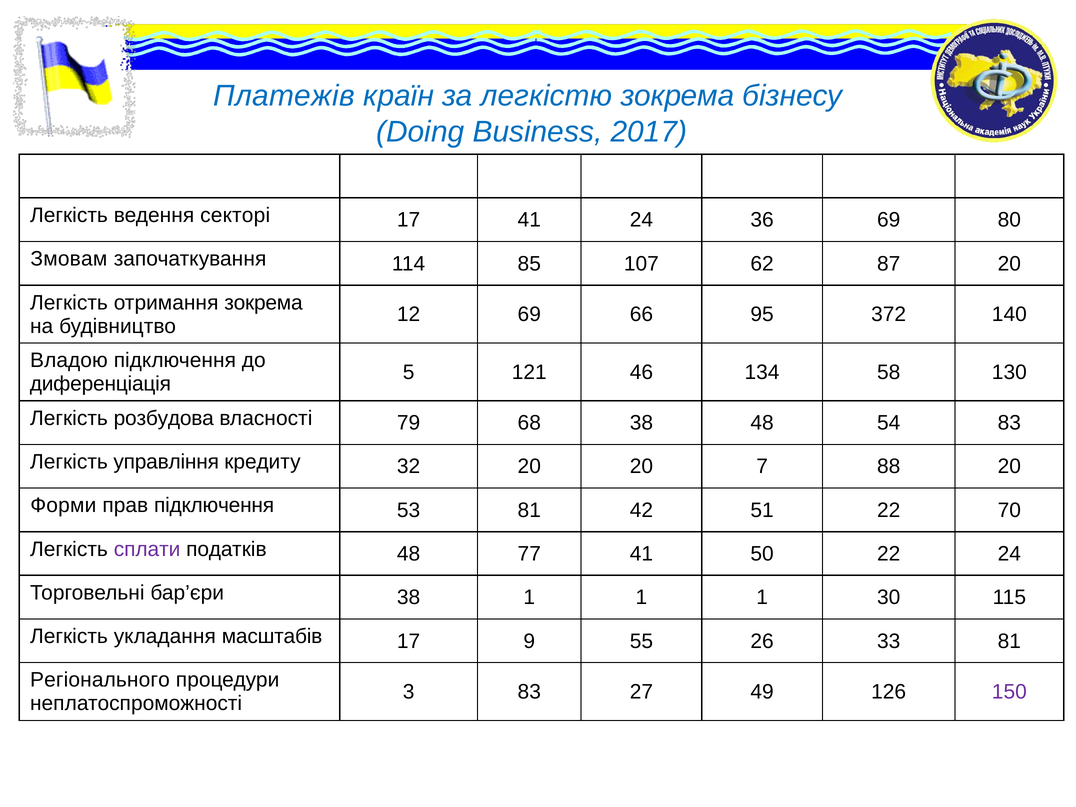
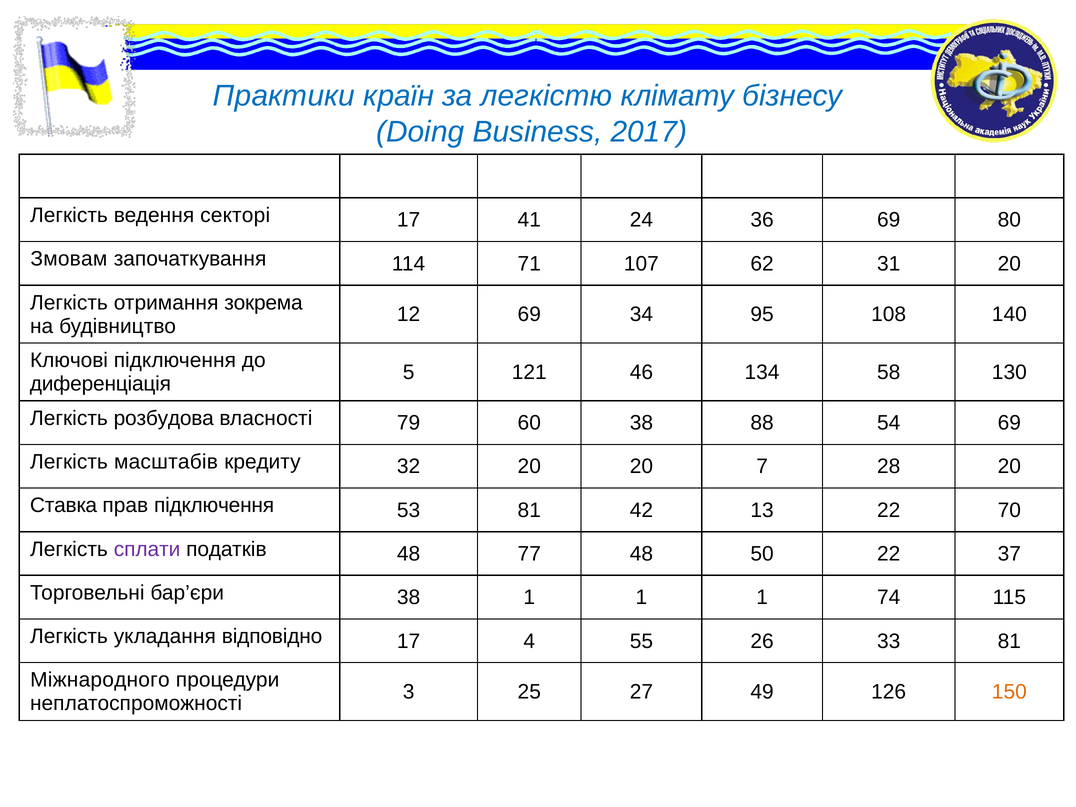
Платежів: Платежів -> Практики
легкістю зокрема: зокрема -> клімату
85: 85 -> 71
87: 87 -> 31
66: 66 -> 34
372: 372 -> 108
Владою: Владою -> Ключові
68: 68 -> 60
38 48: 48 -> 88
54 83: 83 -> 69
управління: управління -> масштабів
88: 88 -> 28
Форми: Форми -> Ставка
51: 51 -> 13
77 41: 41 -> 48
22 24: 24 -> 37
30: 30 -> 74
масштабів: масштабів -> відповідно
9: 9 -> 4
Регіонального: Регіонального -> Міжнародного
3 83: 83 -> 25
150 colour: purple -> orange
